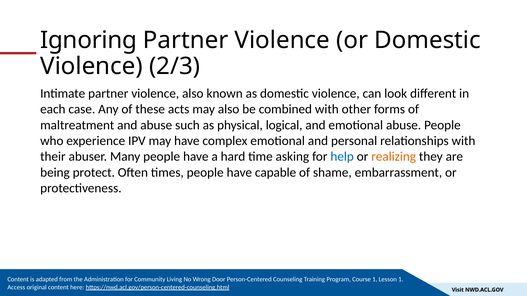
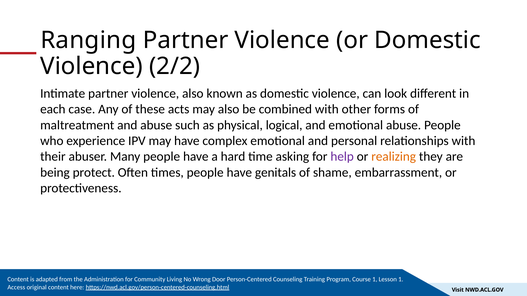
Ignoring: Ignoring -> Ranging
2/3: 2/3 -> 2/2
help colour: blue -> purple
capable: capable -> genitals
